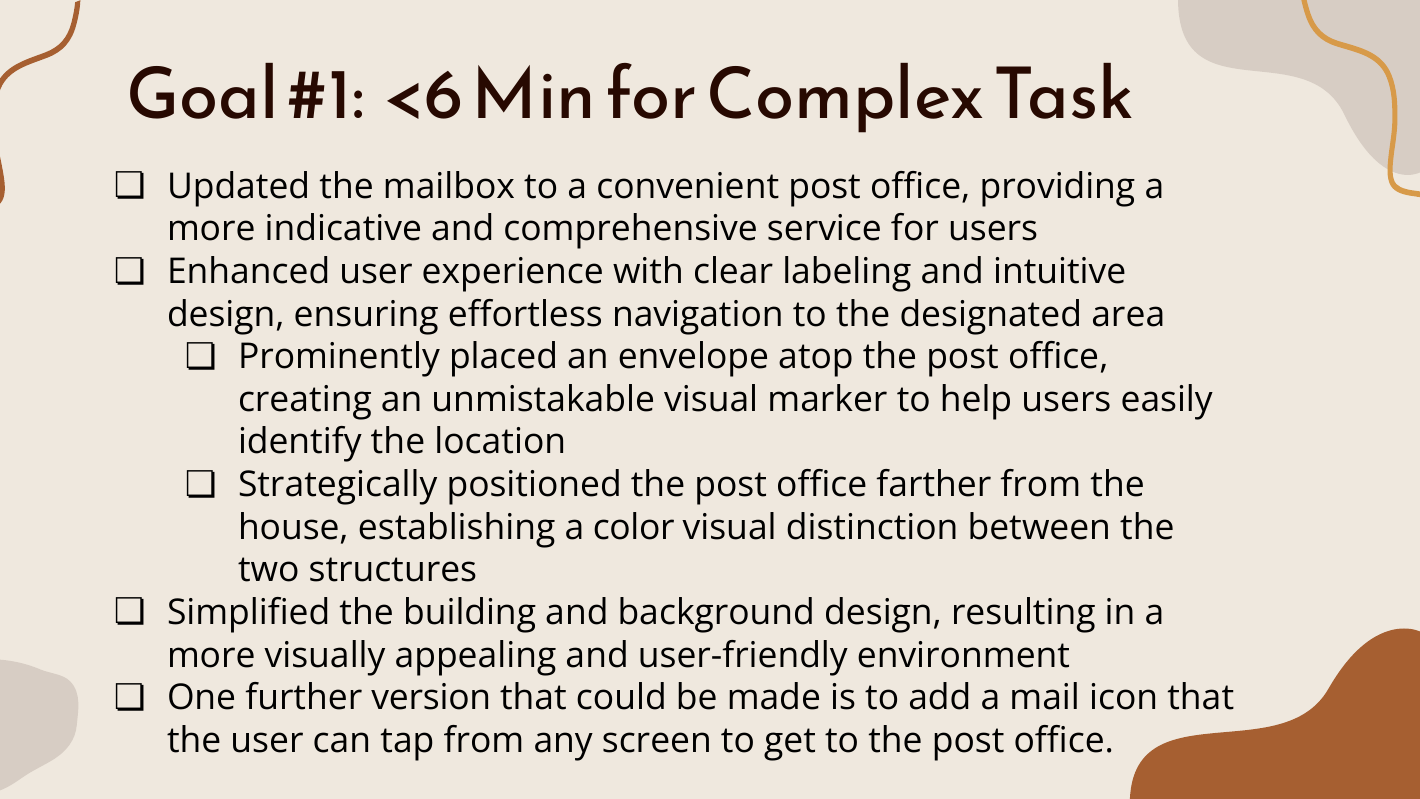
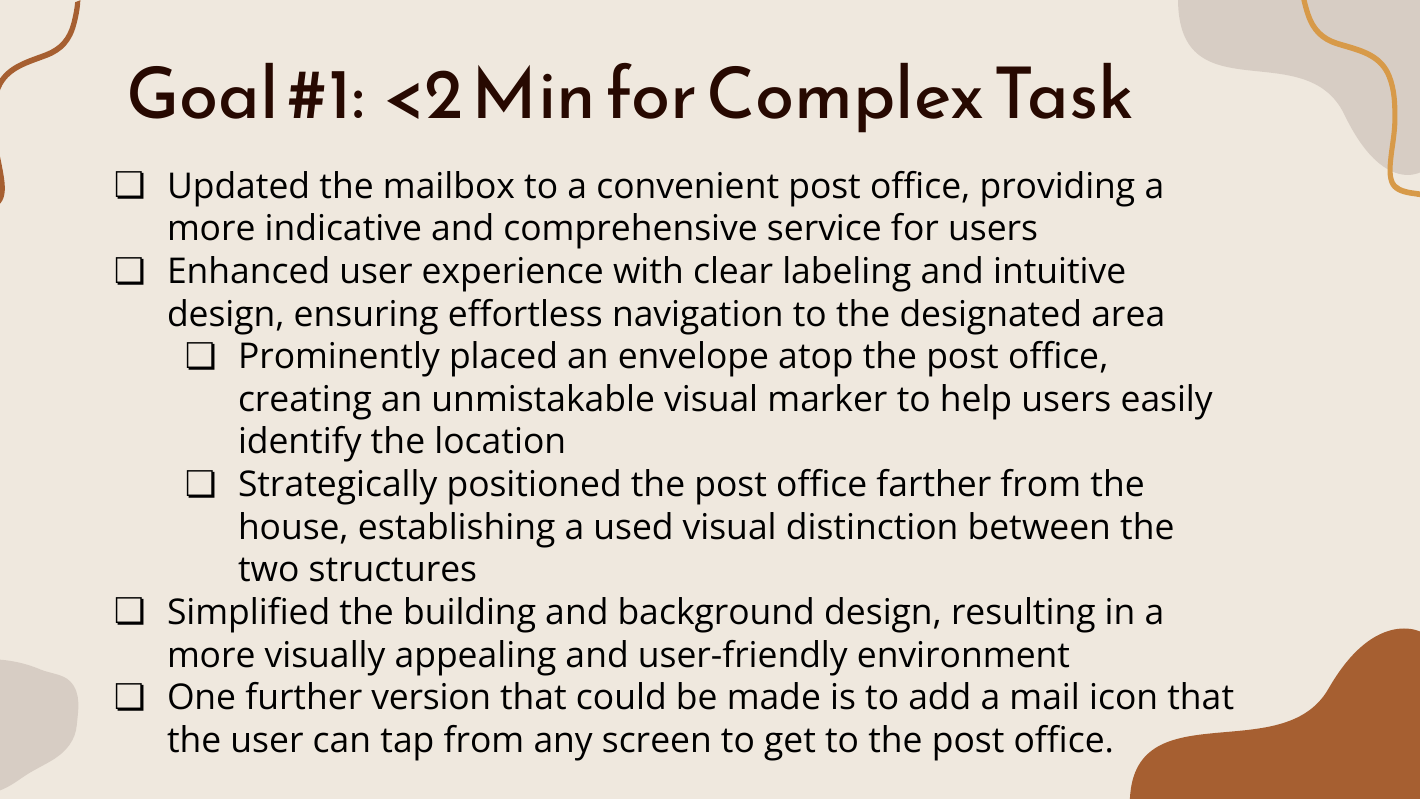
<6: <6 -> <2
color: color -> used
